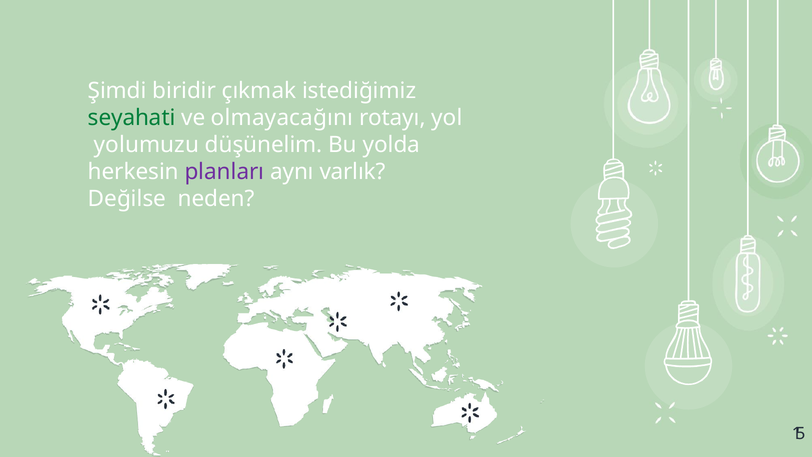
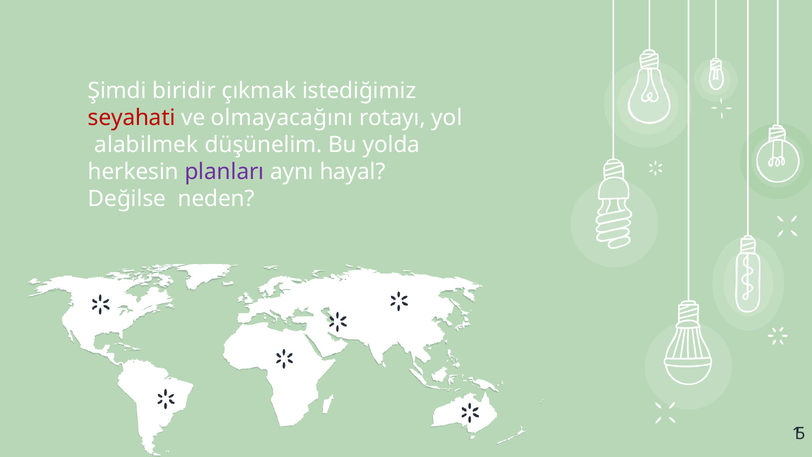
seyahati colour: green -> red
yolumuzu: yolumuzu -> alabilmek
varlık: varlık -> hayal
